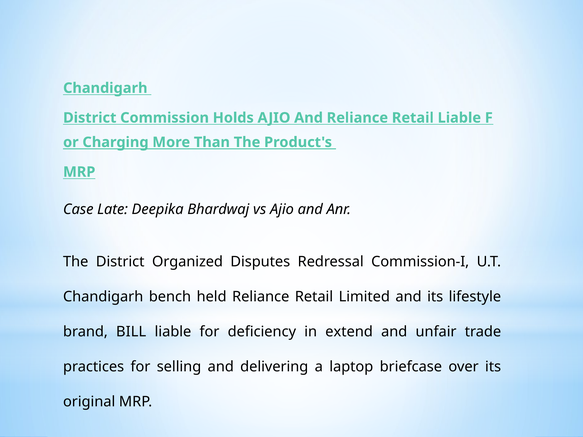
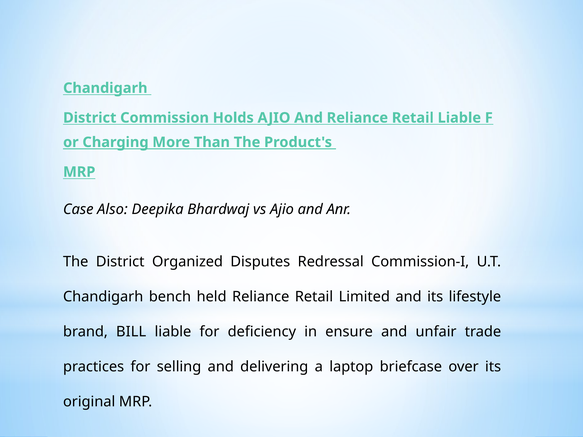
Late: Late -> Also
extend: extend -> ensure
